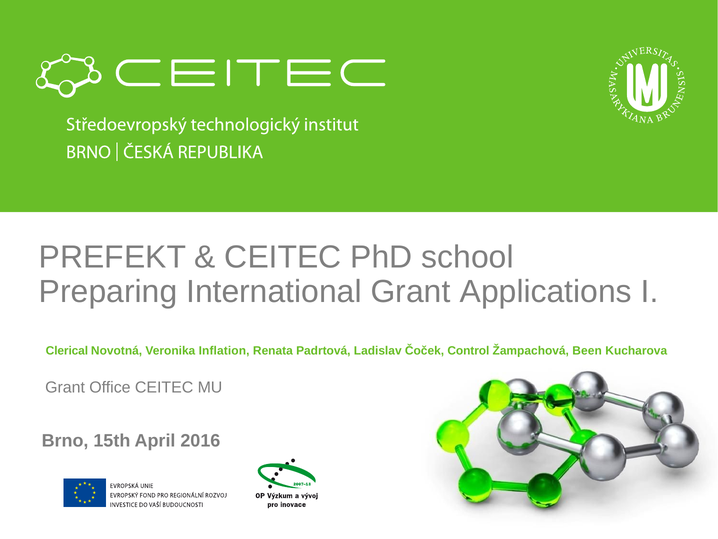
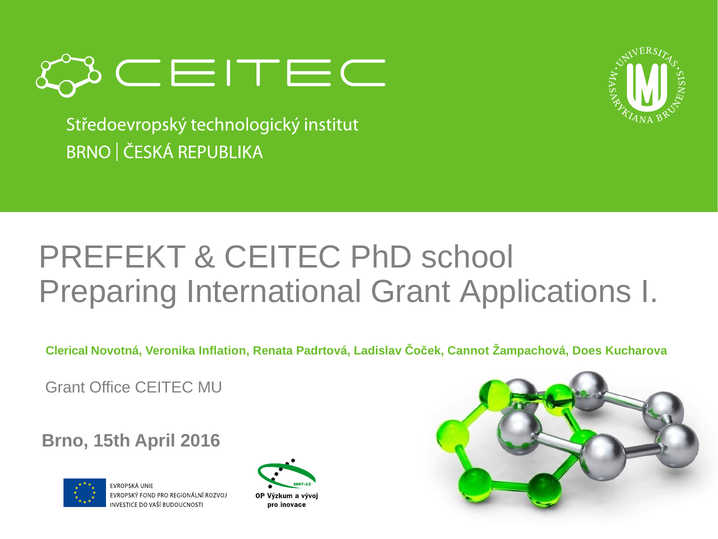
Control: Control -> Cannot
Been: Been -> Does
